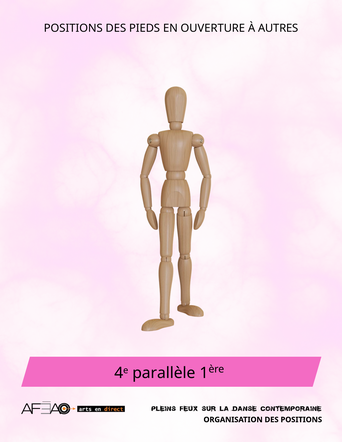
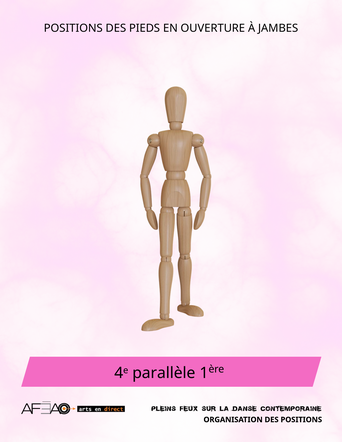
AUTRES: AUTRES -> JAMBES
